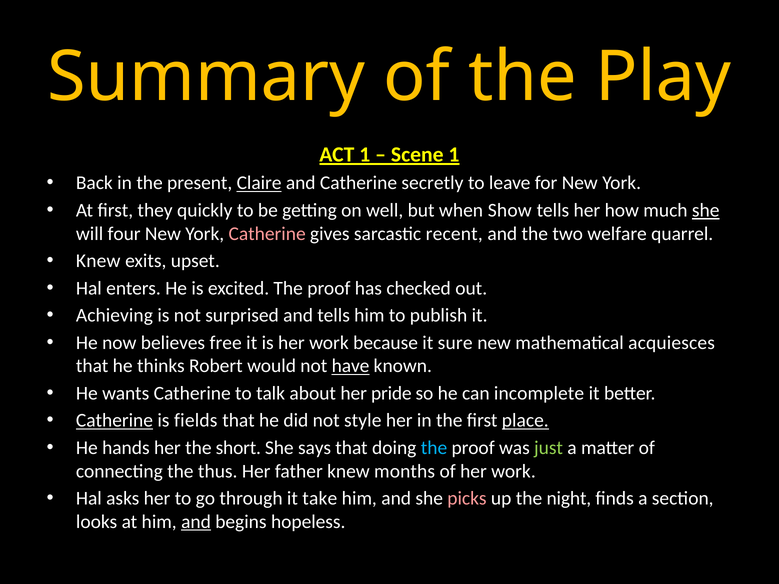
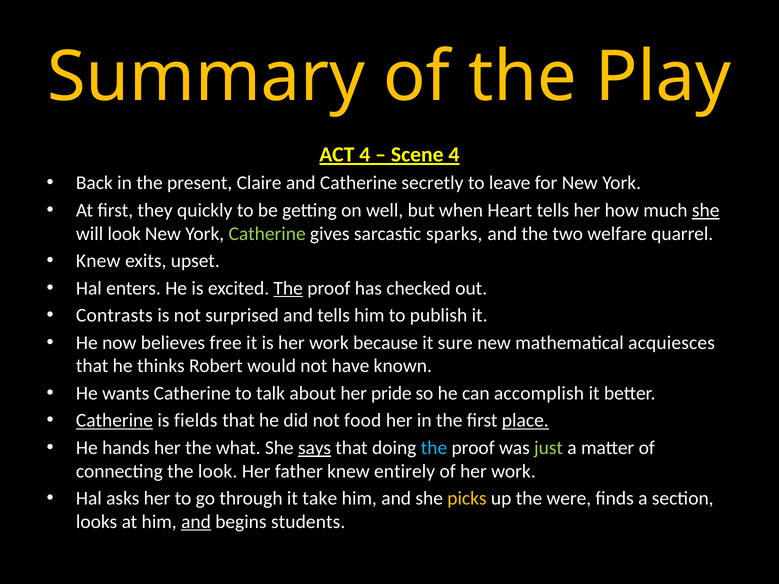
ACT 1: 1 -> 4
Scene 1: 1 -> 4
Claire underline: present -> none
Show: Show -> Heart
will four: four -> look
Catherine at (267, 234) colour: pink -> light green
recent: recent -> sparks
The at (288, 288) underline: none -> present
Achieving: Achieving -> Contrasts
have underline: present -> none
incomplete: incomplete -> accomplish
style: style -> food
short: short -> what
says underline: none -> present
the thus: thus -> look
months: months -> entirely
picks colour: pink -> yellow
night: night -> were
hopeless: hopeless -> students
